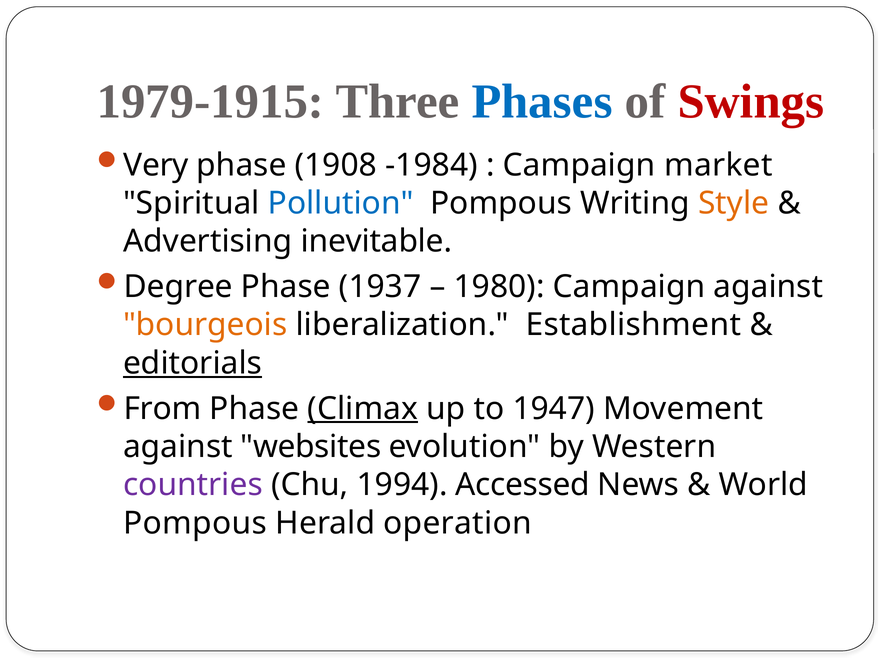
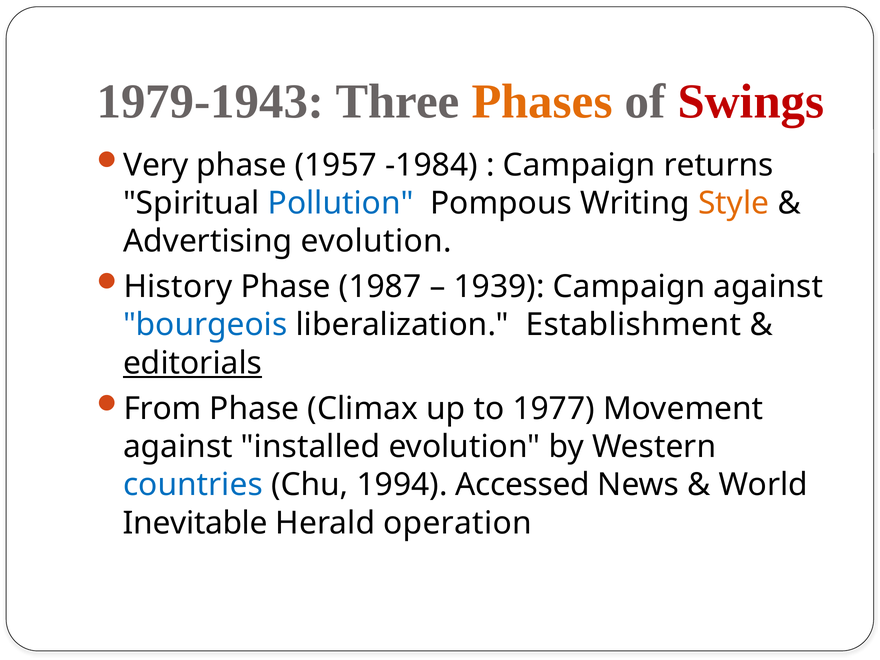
1979-1915: 1979-1915 -> 1979-1943
Phases colour: blue -> orange
1908: 1908 -> 1957
market: market -> returns
Advertising inevitable: inevitable -> evolution
Degree: Degree -> History
1937: 1937 -> 1987
1980: 1980 -> 1939
bourgeois colour: orange -> blue
Climax underline: present -> none
1947: 1947 -> 1977
websites: websites -> installed
countries colour: purple -> blue
Pompous at (195, 523): Pompous -> Inevitable
